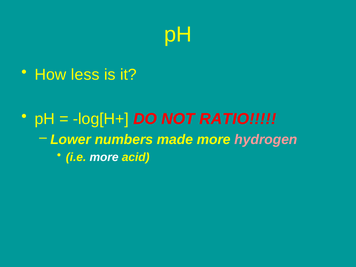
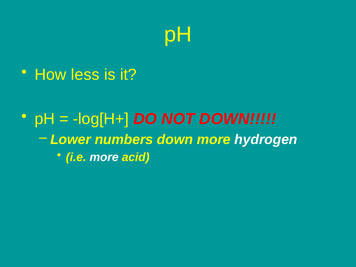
NOT RATIO: RATIO -> DOWN
numbers made: made -> down
hydrogen colour: pink -> white
